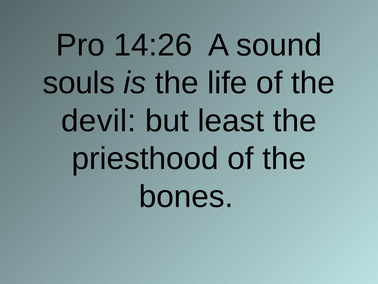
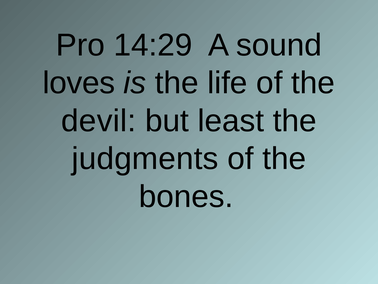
14:26: 14:26 -> 14:29
souls: souls -> loves
priesthood: priesthood -> judgments
